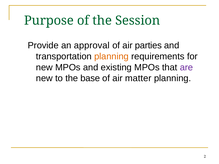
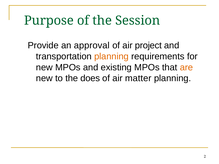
parties: parties -> project
are colour: purple -> orange
base: base -> does
